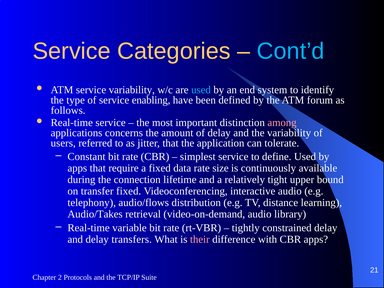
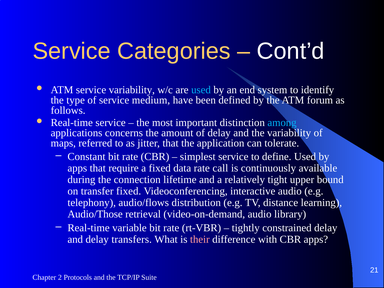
Cont’d colour: light blue -> white
enabling: enabling -> medium
among colour: pink -> light blue
users: users -> maps
size: size -> call
Audio/Takes: Audio/Takes -> Audio/Those
